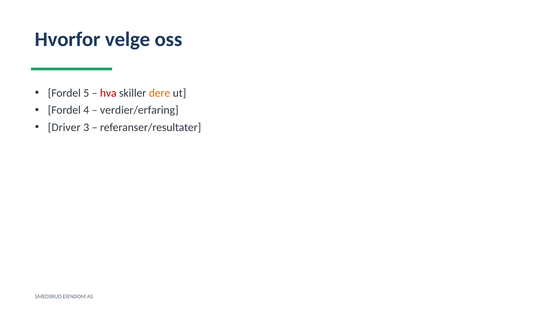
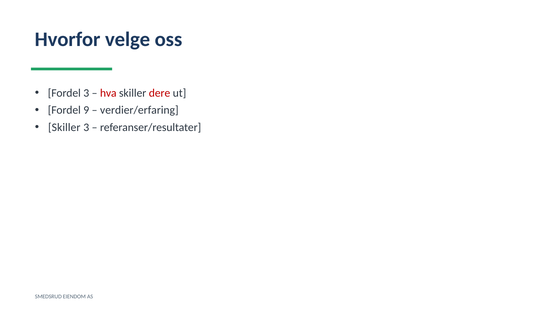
Fordel 5: 5 -> 3
dere colour: orange -> red
4: 4 -> 9
Driver at (64, 128): Driver -> Skiller
